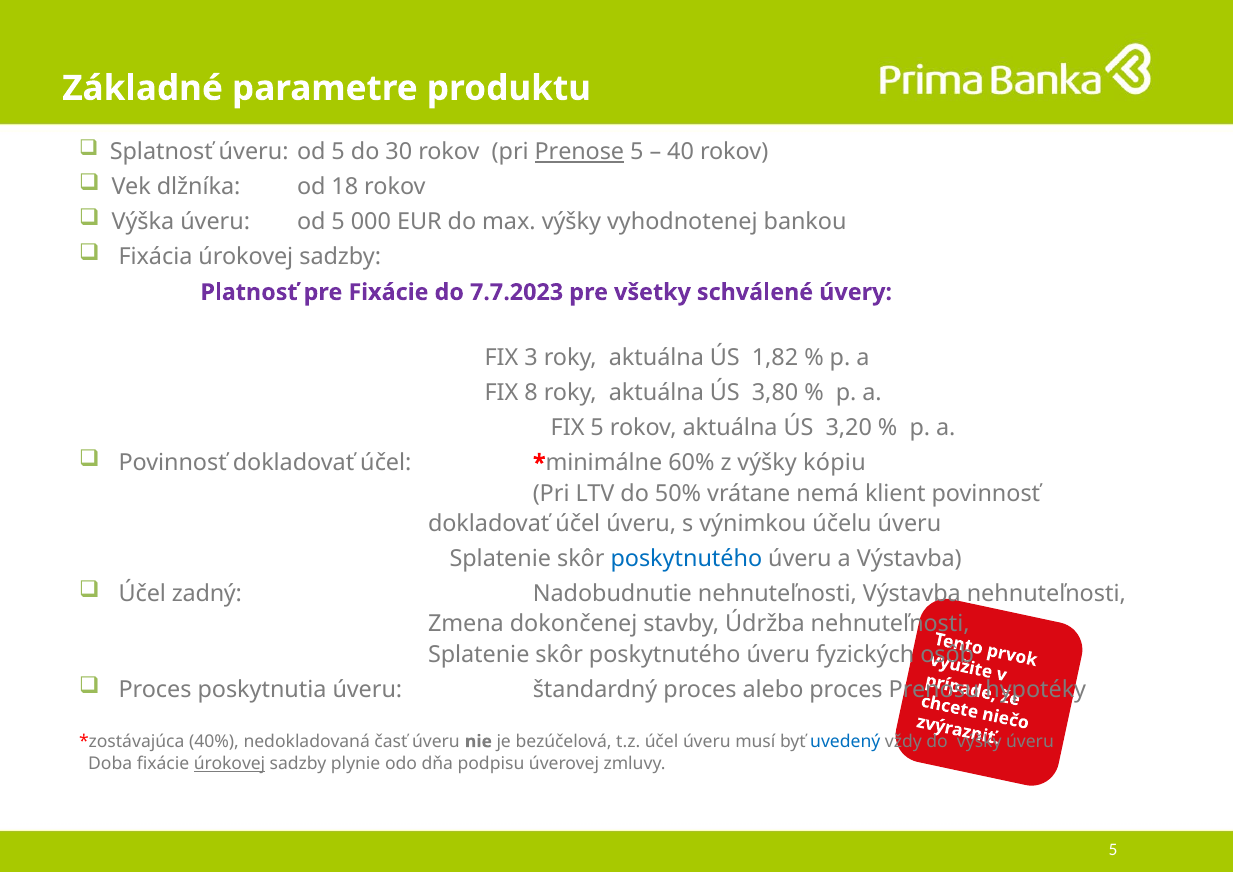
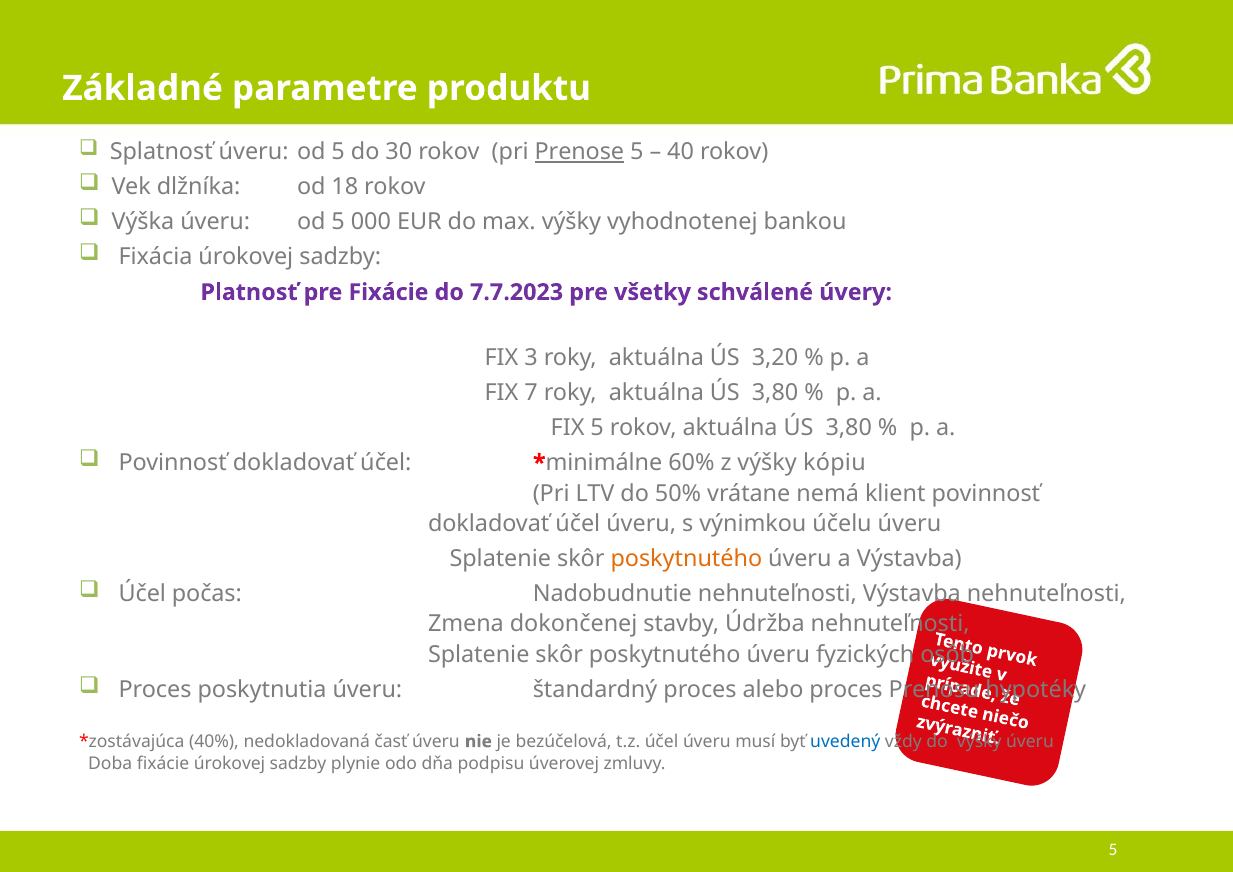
1,82: 1,82 -> 3,20
8: 8 -> 7
rokov aktuálna ÚS 3,20: 3,20 -> 3,80
poskytnutého at (686, 559) colour: blue -> orange
zadný: zadný -> počas
úrokovej at (229, 764) underline: present -> none
